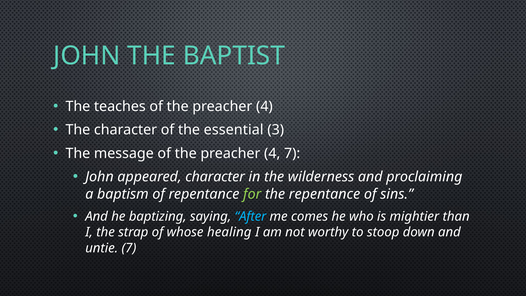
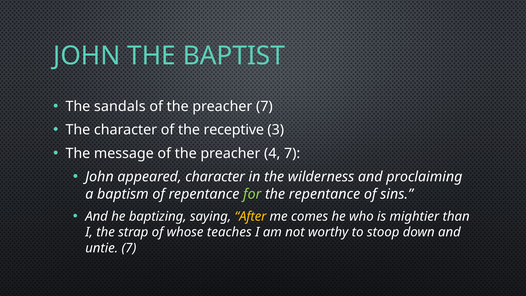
teaches: teaches -> sandals
4 at (264, 106): 4 -> 7
essential: essential -> receptive
After colour: light blue -> yellow
healing: healing -> teaches
